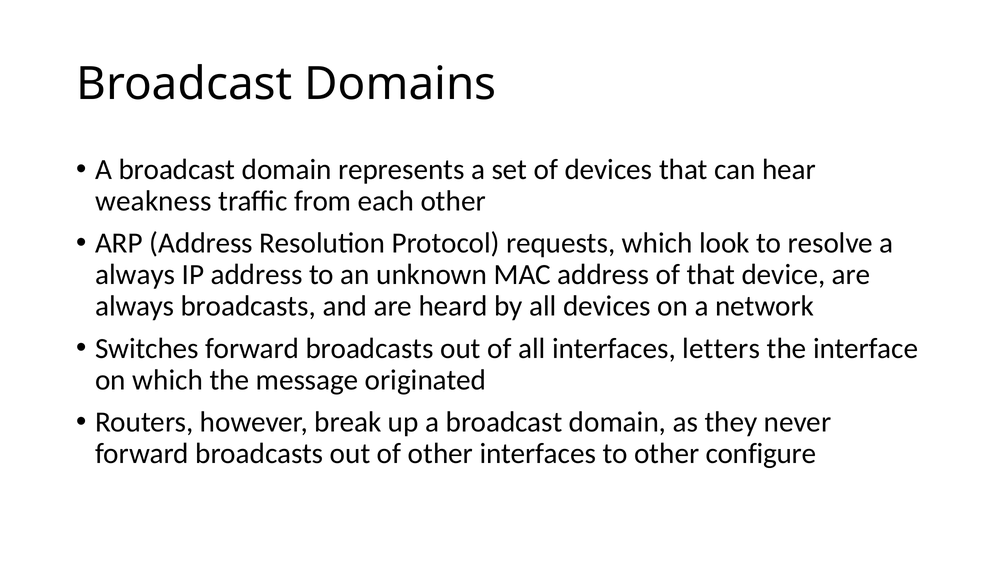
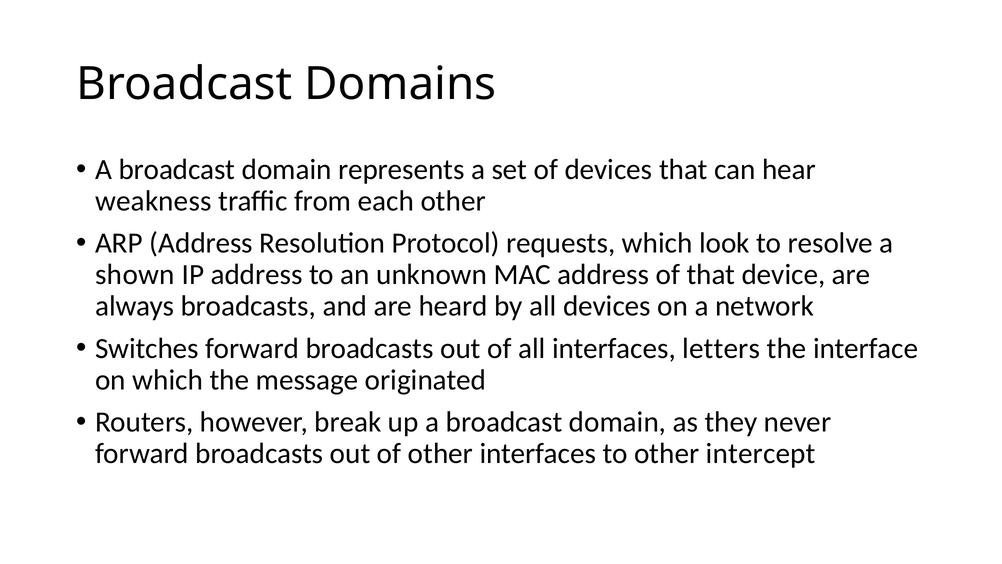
always at (135, 275): always -> shown
configure: configure -> intercept
